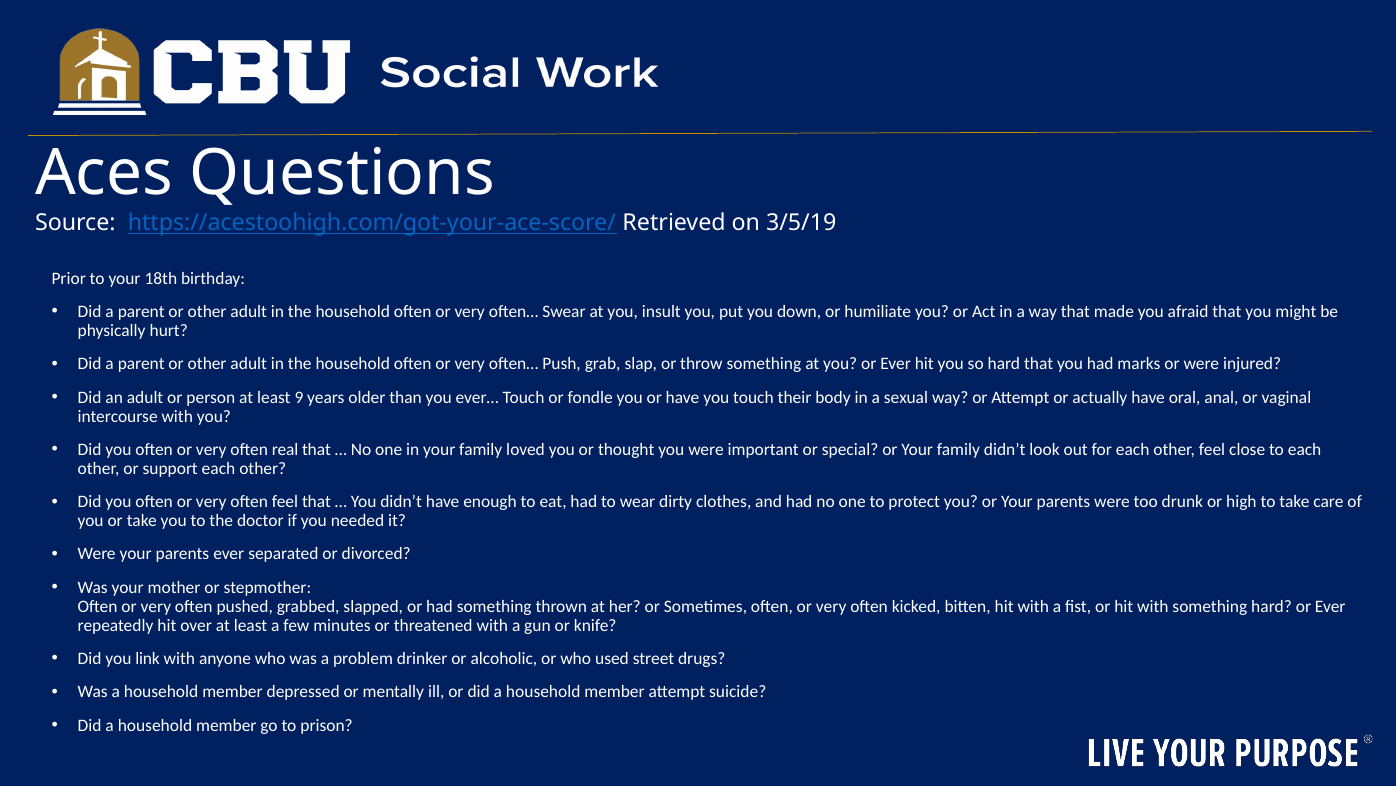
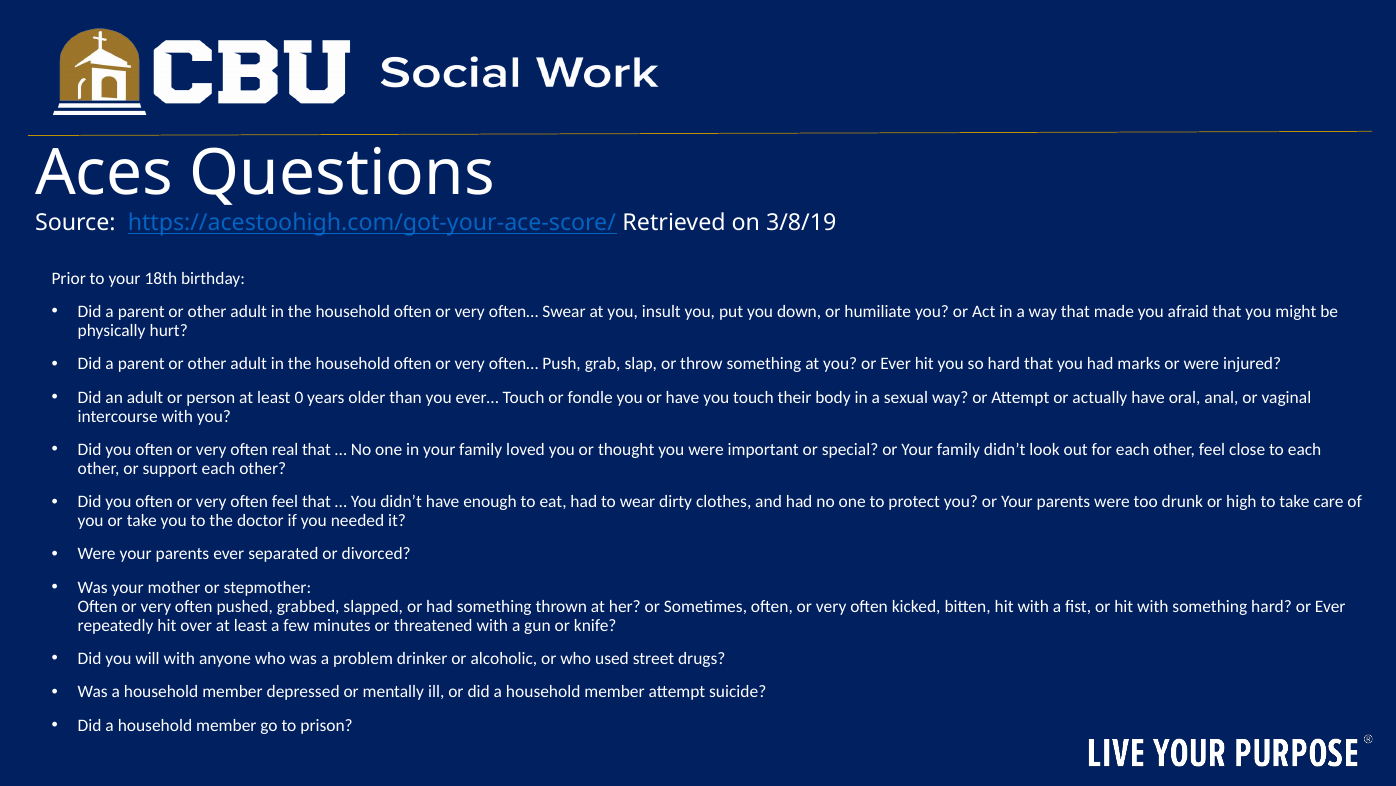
3/5/19: 3/5/19 -> 3/8/19
9: 9 -> 0
link: link -> will
